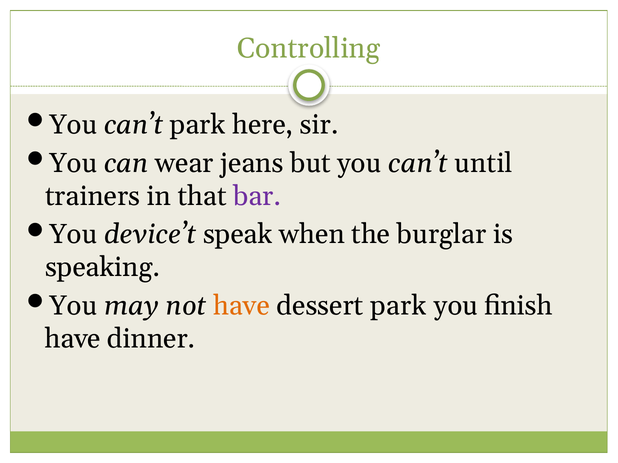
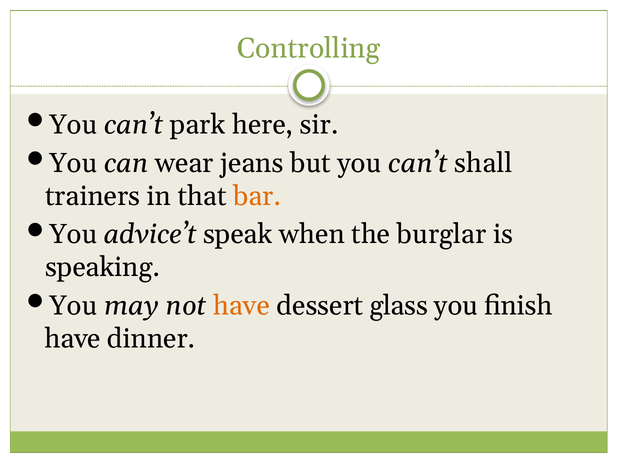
until: until -> shall
bar colour: purple -> orange
device’t: device’t -> advice’t
dessert park: park -> glass
